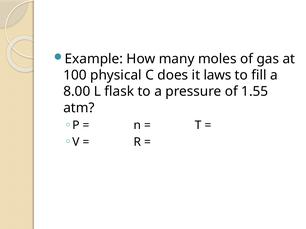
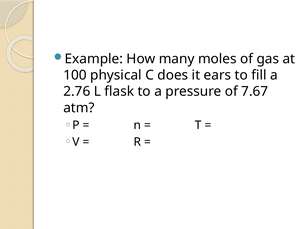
laws: laws -> ears
8.00: 8.00 -> 2.76
1.55: 1.55 -> 7.67
